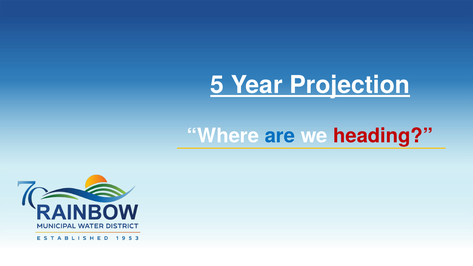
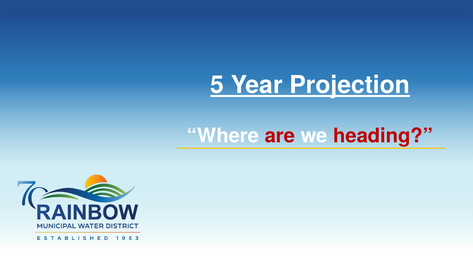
are colour: blue -> red
